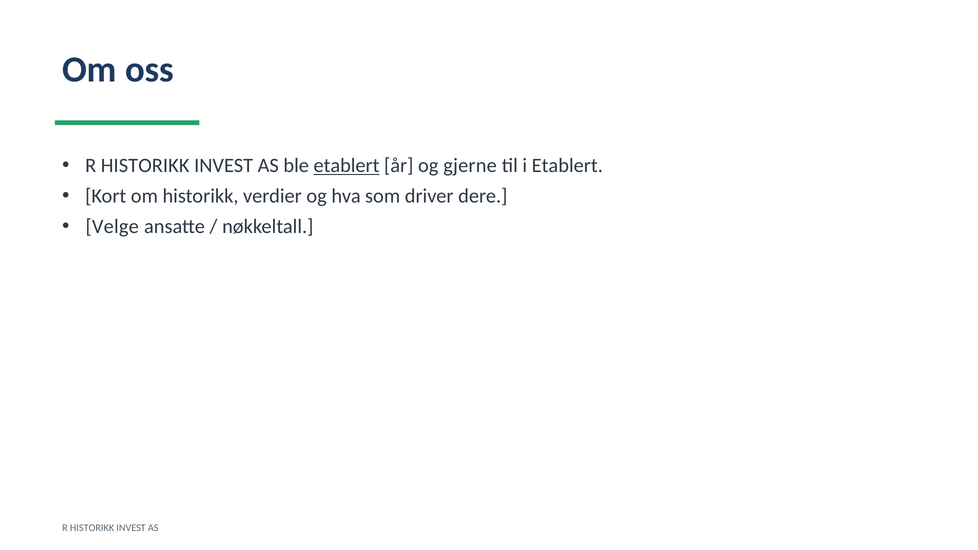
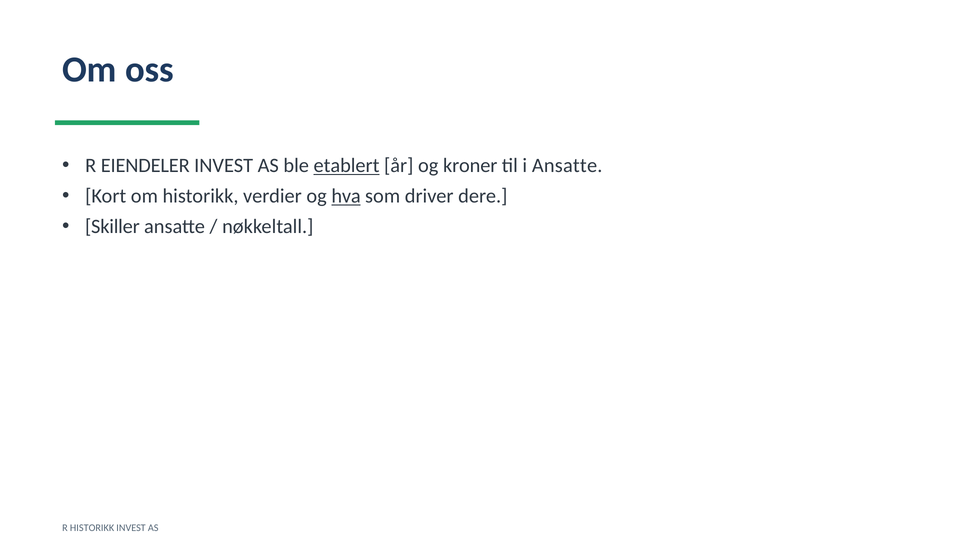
HISTORIKK at (145, 166): HISTORIKK -> EIENDELER
gjerne: gjerne -> kroner
i Etablert: Etablert -> Ansatte
hva underline: none -> present
Velge: Velge -> Skiller
